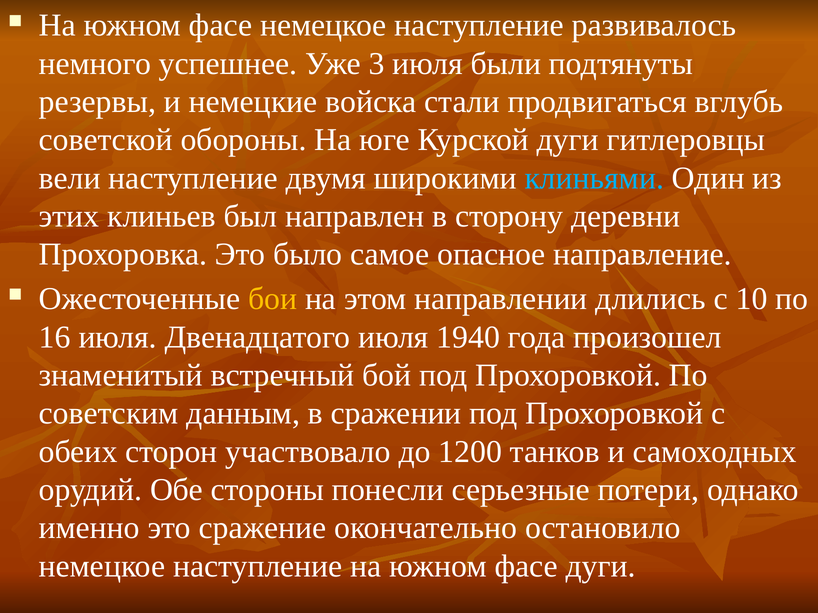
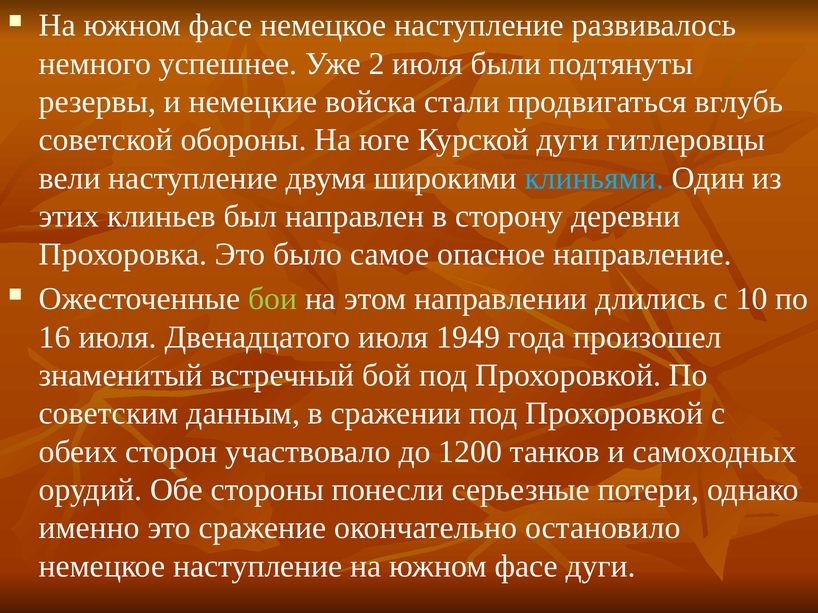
3: 3 -> 2
бои colour: yellow -> light green
1940: 1940 -> 1949
